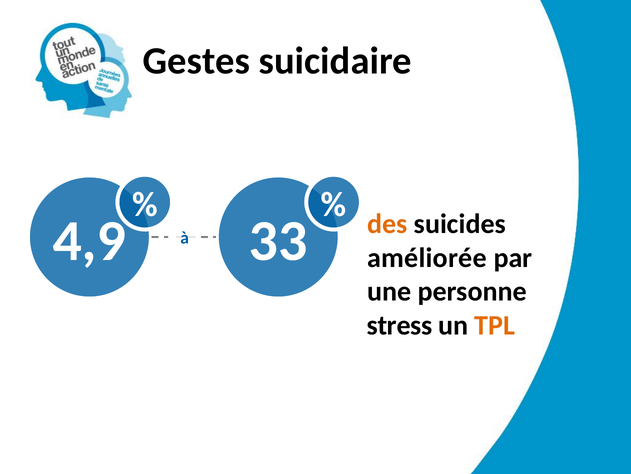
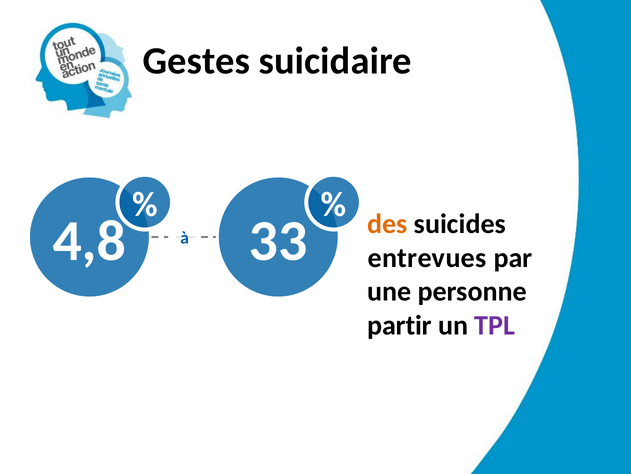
4,9: 4,9 -> 4,8
améliorée: améliorée -> entrevues
stress: stress -> partir
TPL colour: orange -> purple
